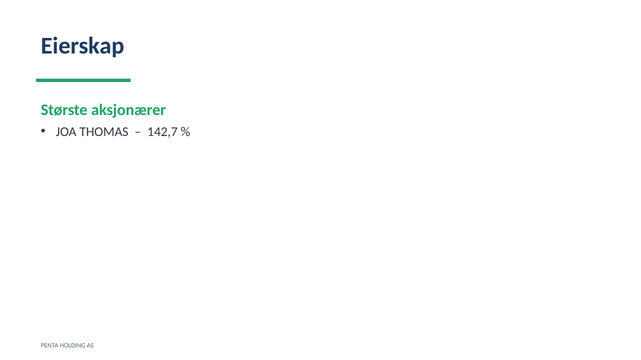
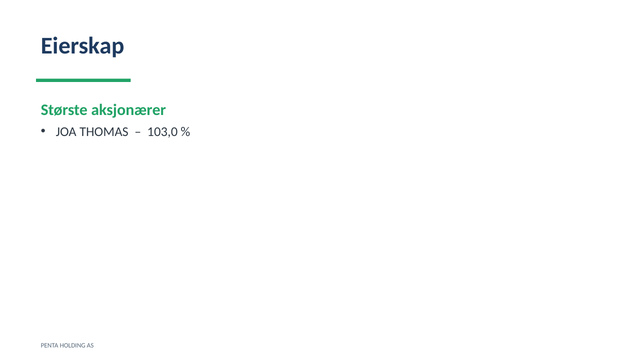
142,7: 142,7 -> 103,0
